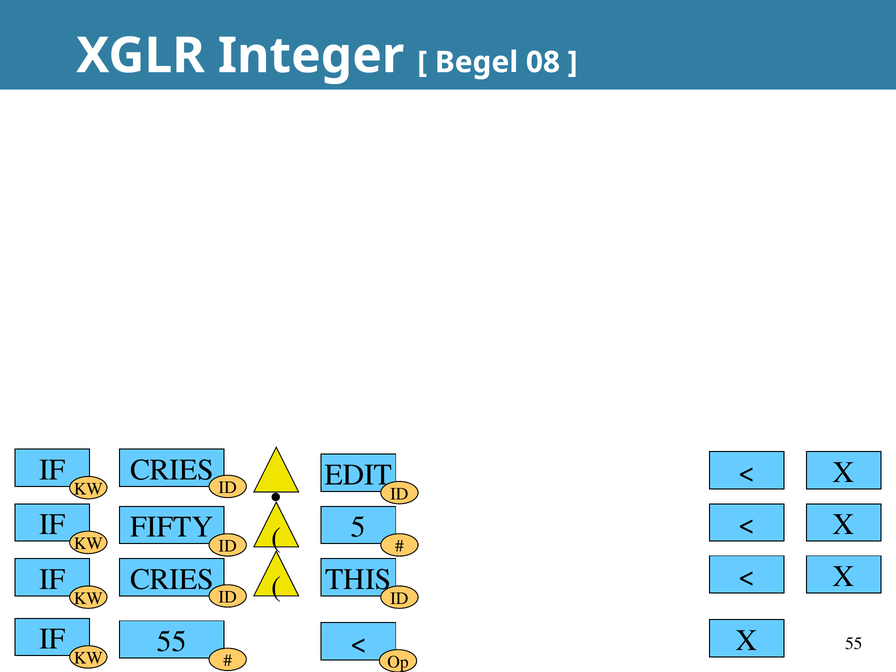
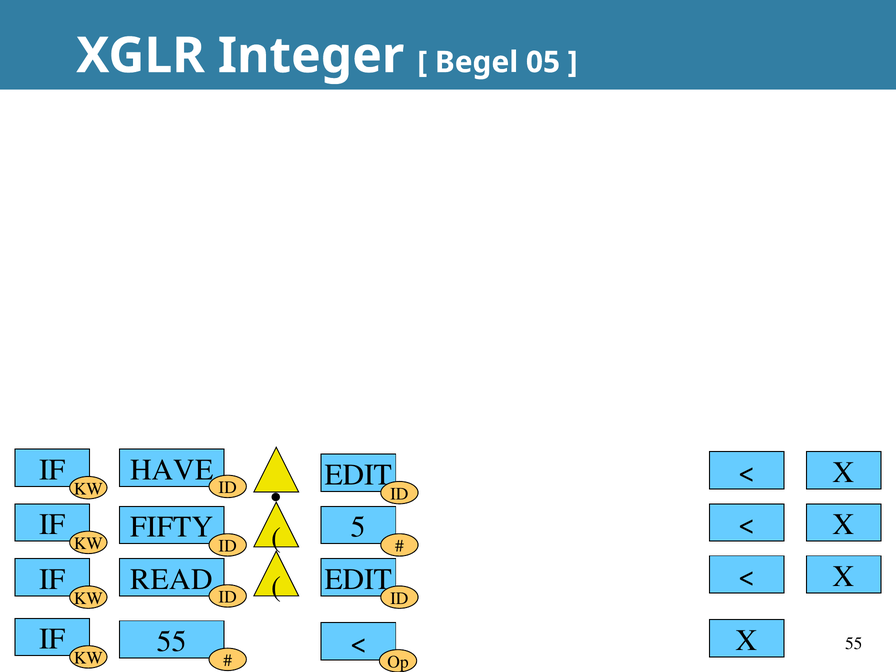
08: 08 -> 05
CRIES at (172, 470): CRIES -> HAVE
CRIES at (172, 579): CRIES -> READ
THIS at (358, 579): THIS -> EDIT
